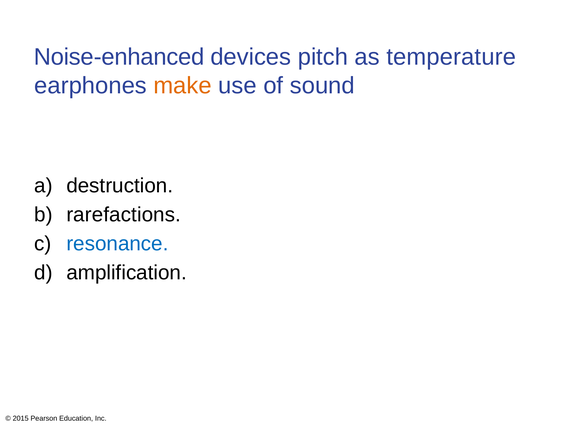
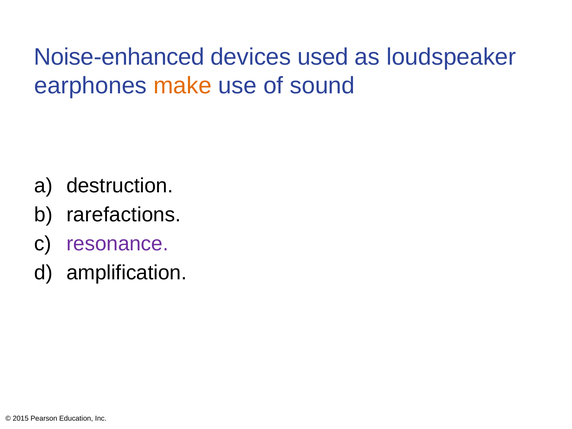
pitch: pitch -> used
temperature: temperature -> loudspeaker
resonance colour: blue -> purple
